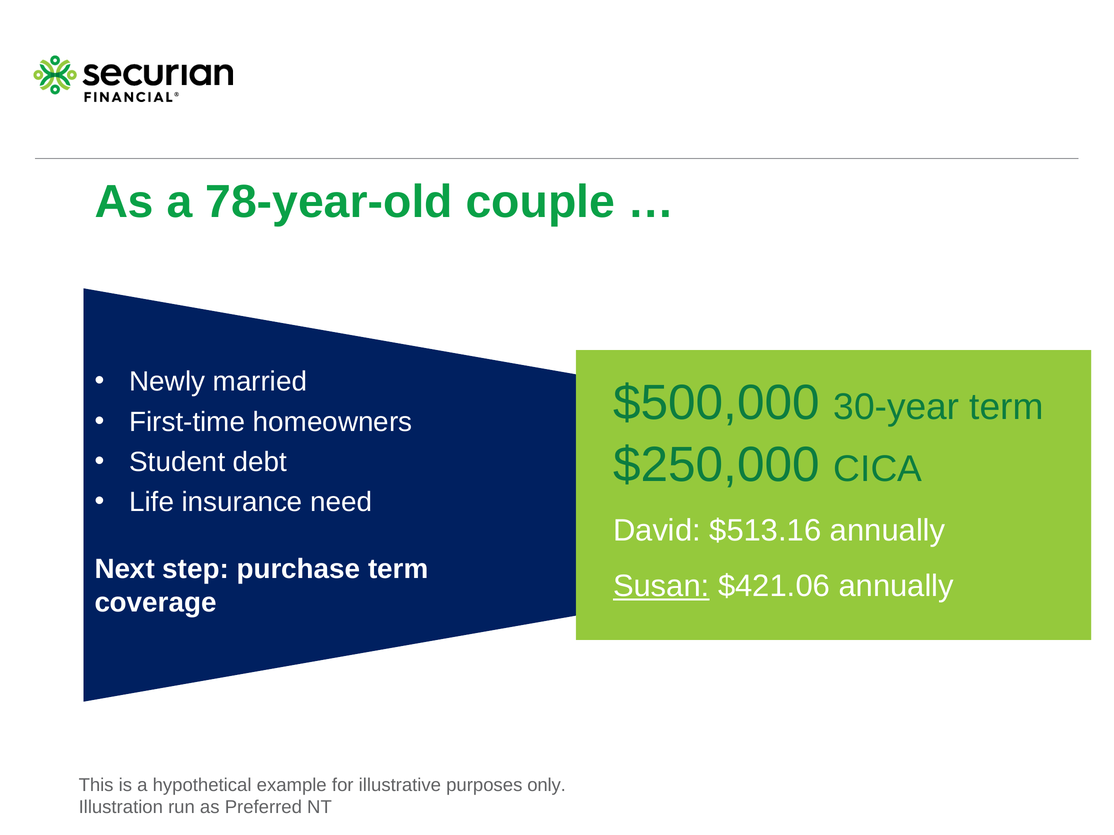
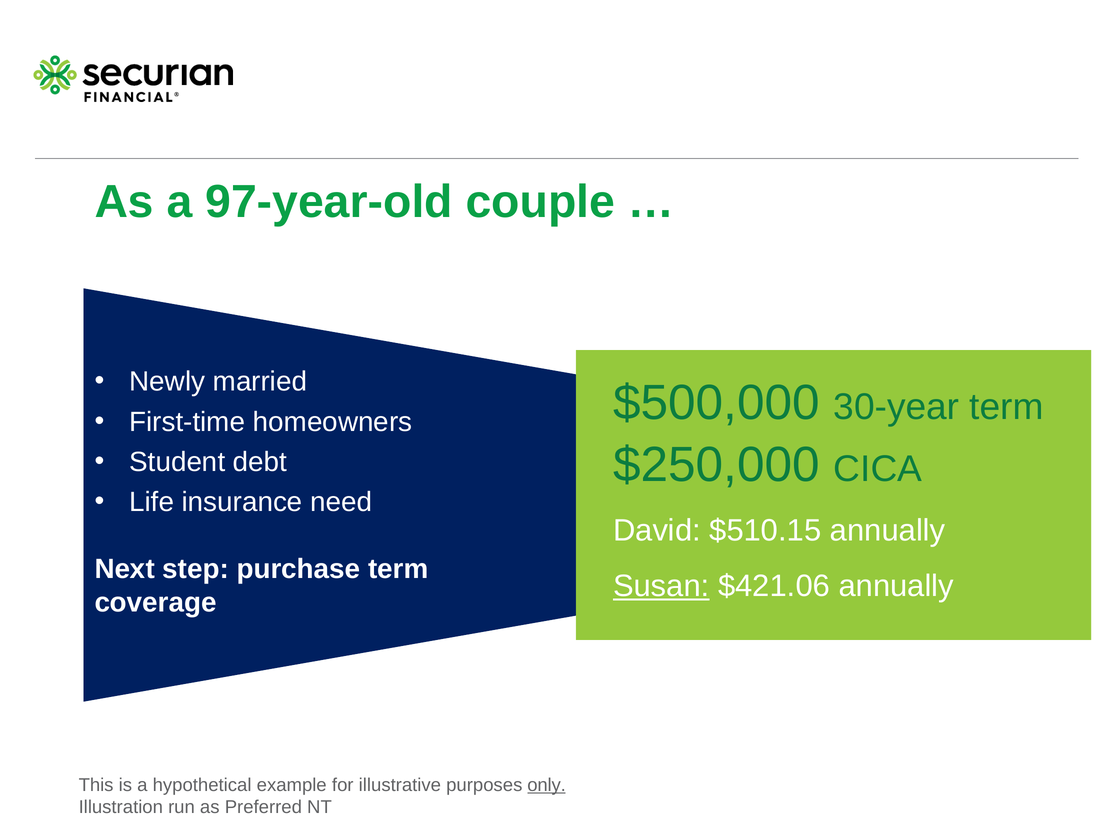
78-year-old: 78-year-old -> 97-year-old
$513.16: $513.16 -> $510.15
only underline: none -> present
